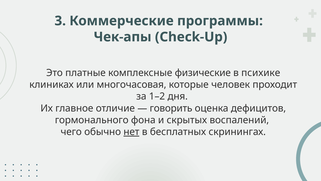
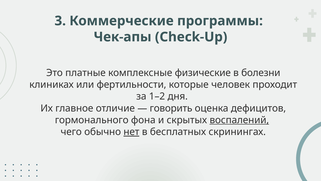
психике: психике -> болезни
многочасовая: многочасовая -> фертильности
воспалений underline: none -> present
